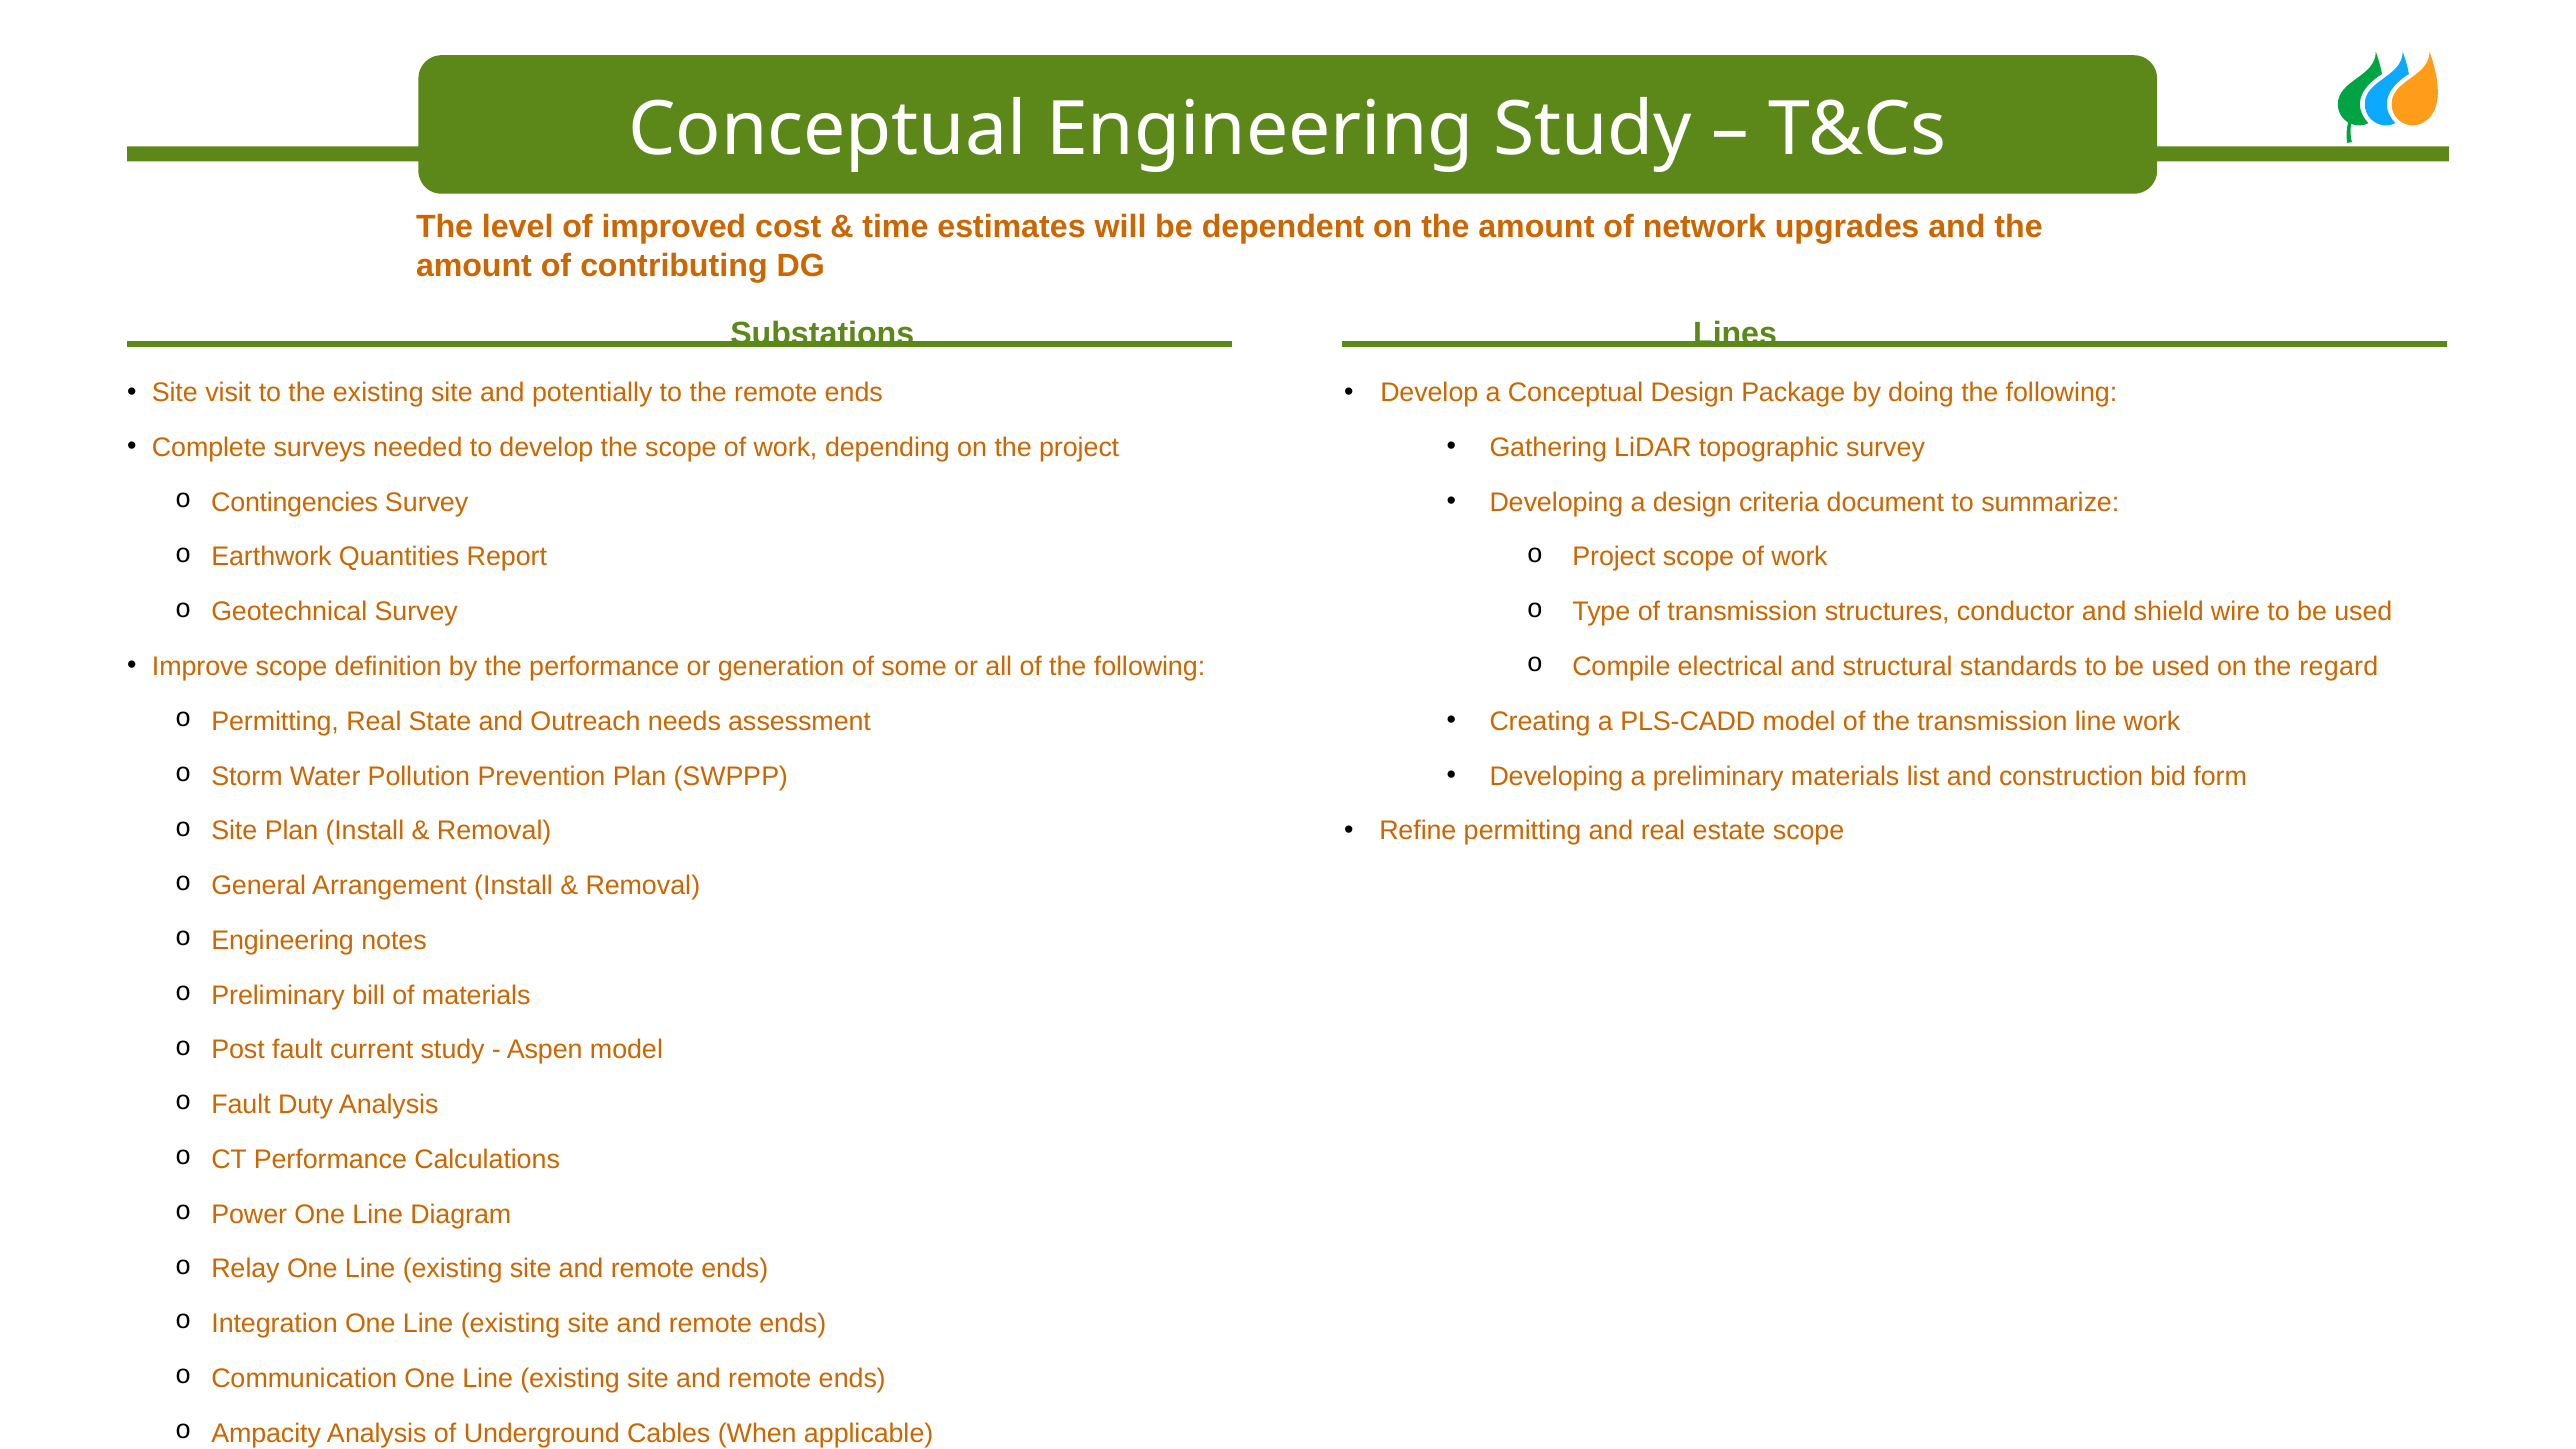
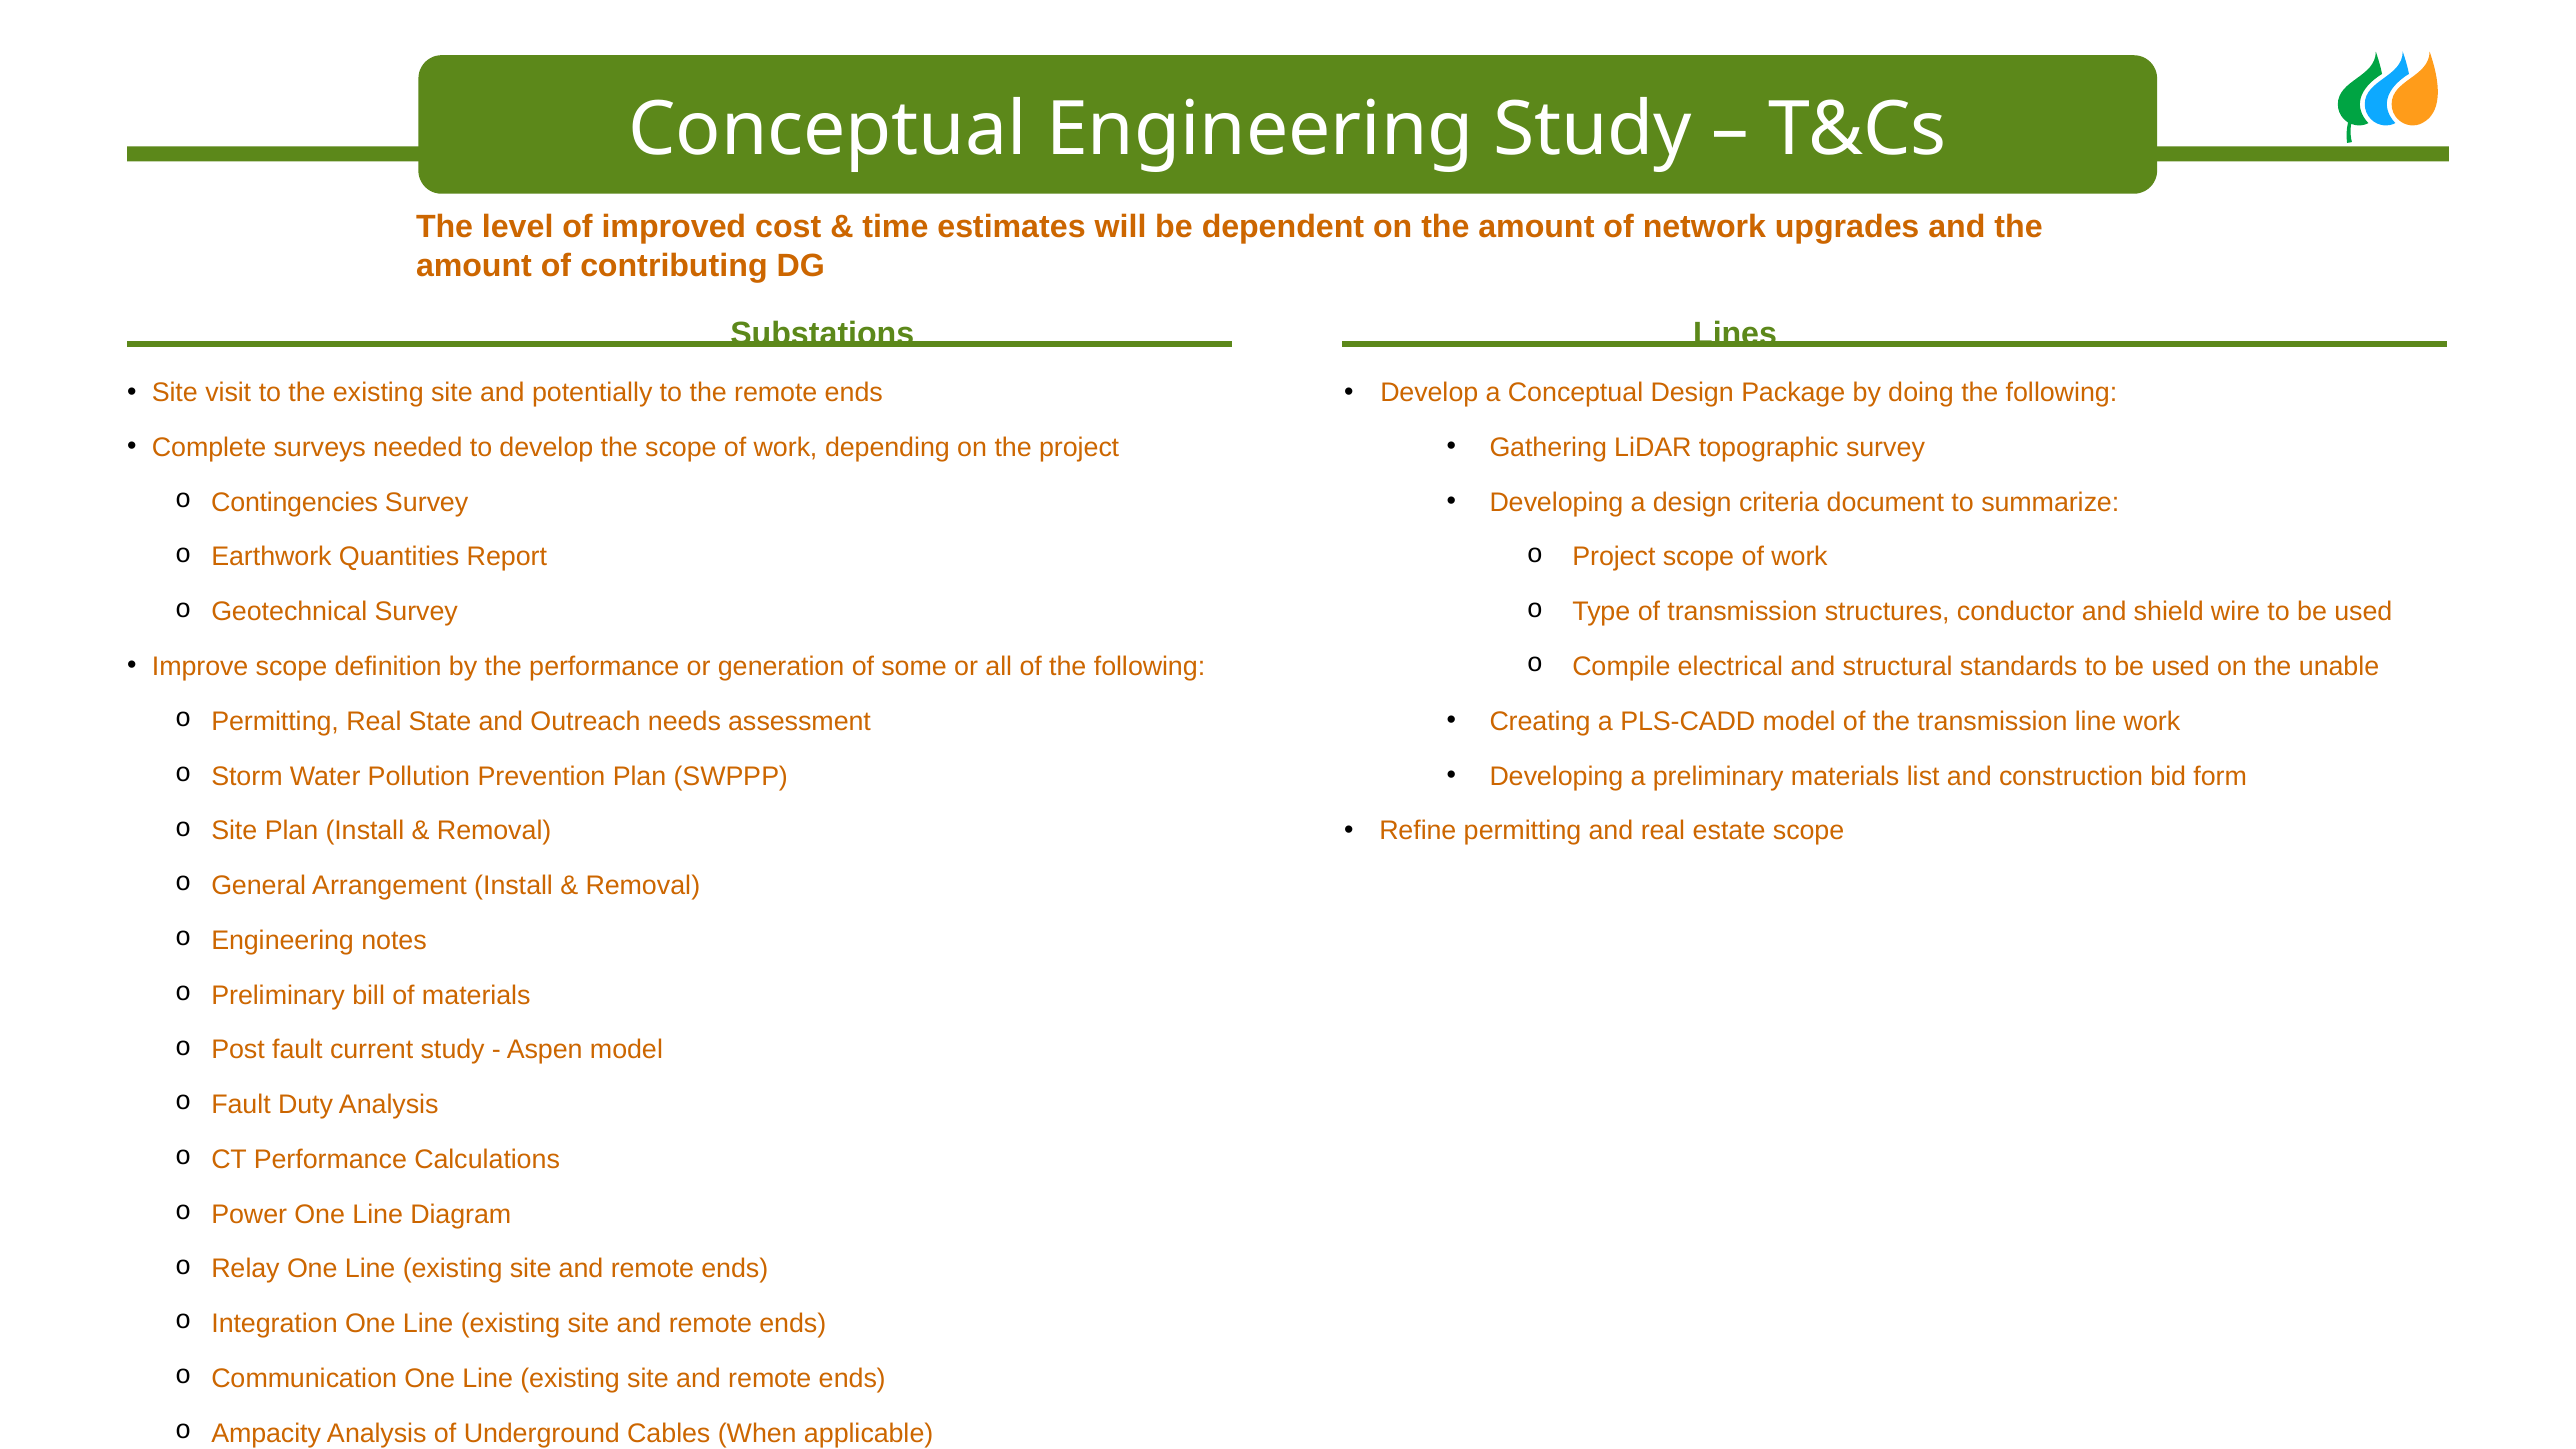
regard: regard -> unable
